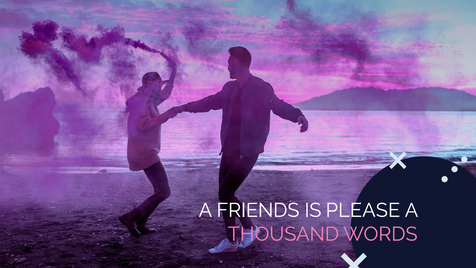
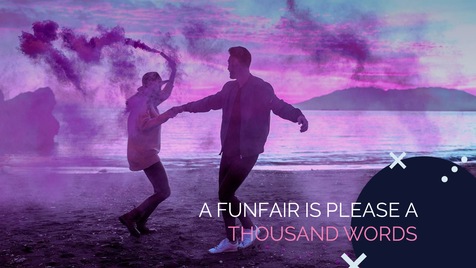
FRIENDS: FRIENDS -> FUNFAIR
